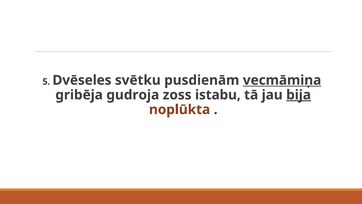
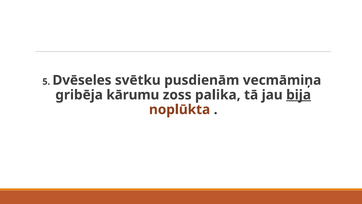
vecmāmiņa underline: present -> none
gudroja: gudroja -> kārumu
istabu: istabu -> palika
